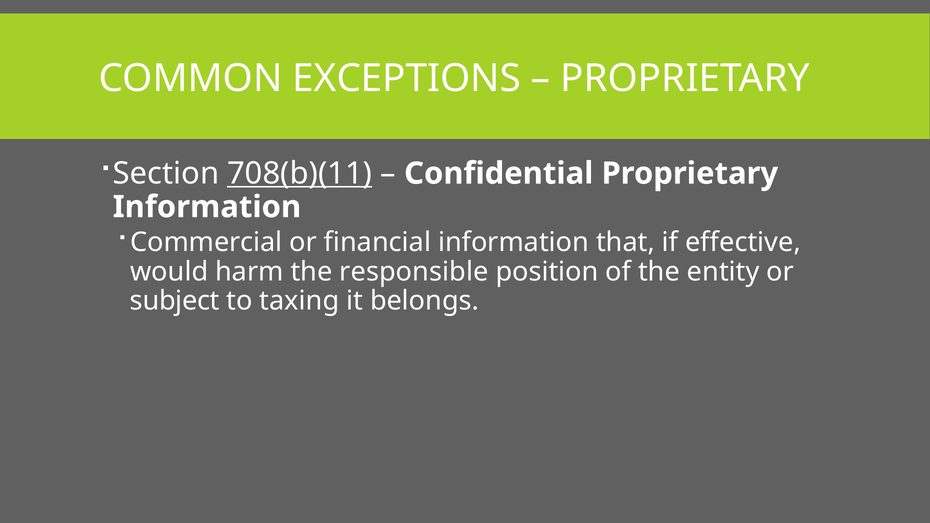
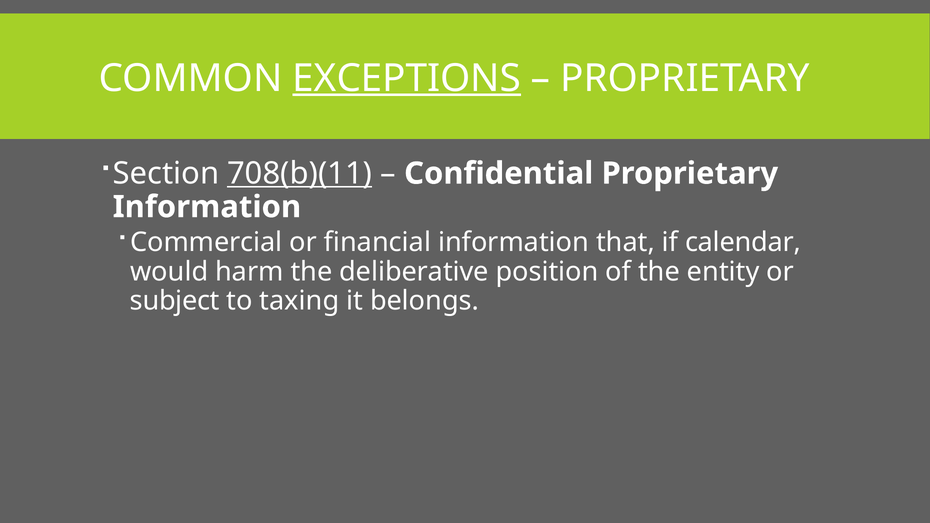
EXCEPTIONS underline: none -> present
effective: effective -> calendar
responsible: responsible -> deliberative
